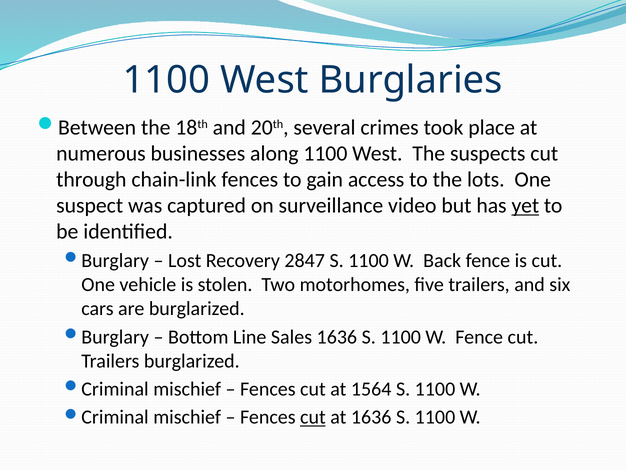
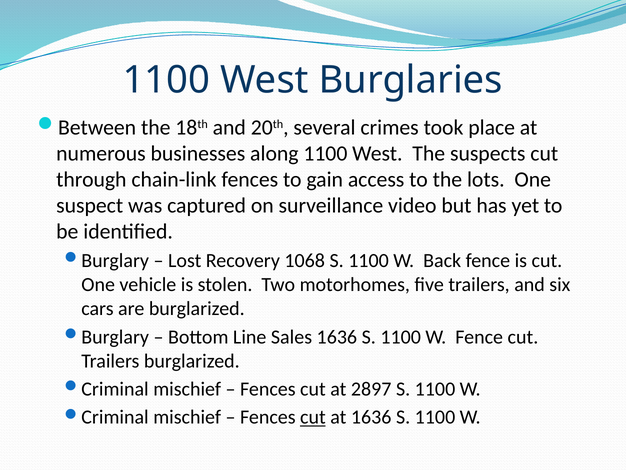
yet underline: present -> none
2847: 2847 -> 1068
1564: 1564 -> 2897
